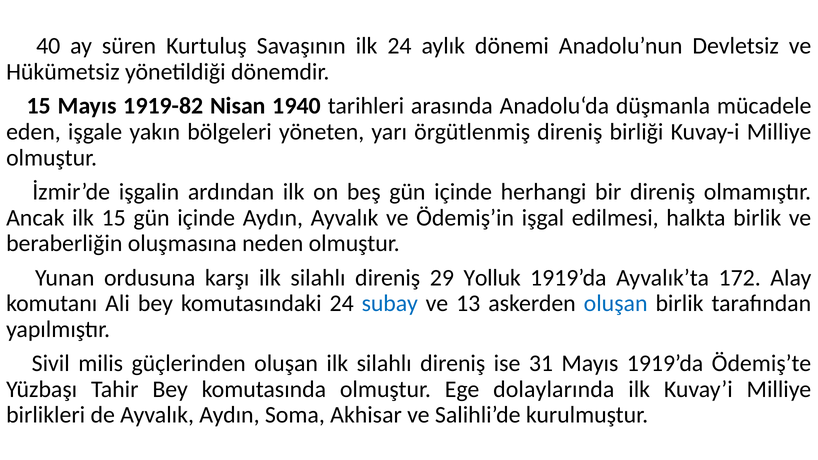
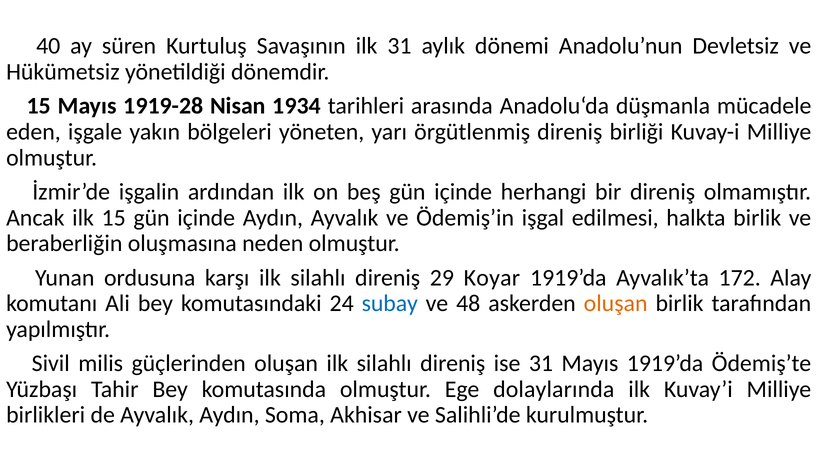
ilk 24: 24 -> 31
1919-82: 1919-82 -> 1919-28
1940: 1940 -> 1934
Yolluk: Yolluk -> Koyar
13: 13 -> 48
oluşan at (616, 304) colour: blue -> orange
